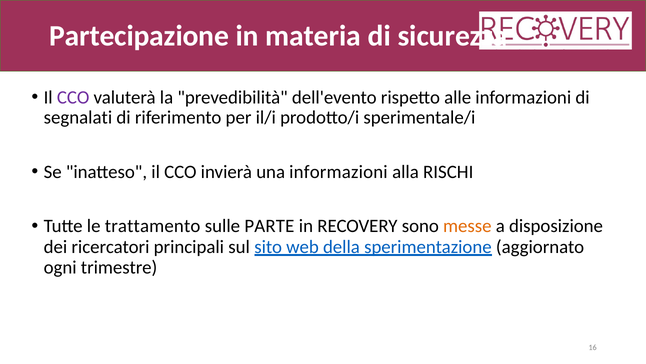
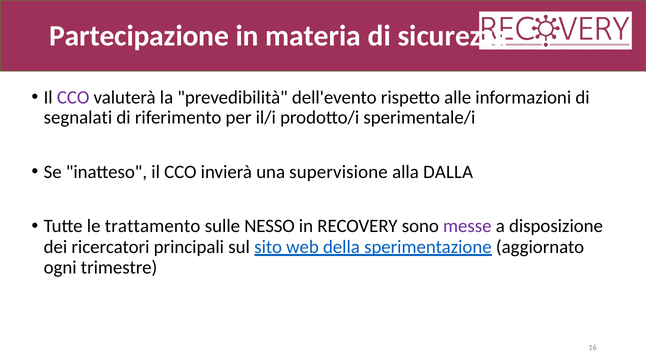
una informazioni: informazioni -> supervisione
RISCHI: RISCHI -> DALLA
PARTE: PARTE -> NESSO
messe colour: orange -> purple
